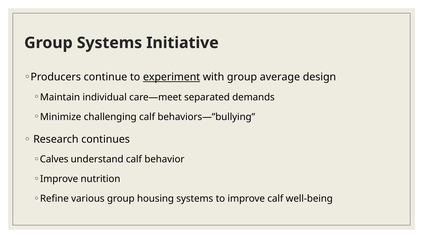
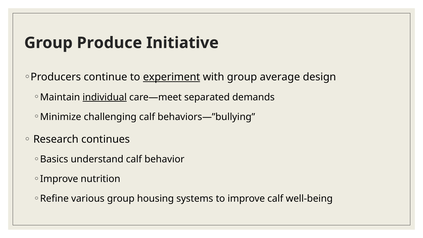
Group Systems: Systems -> Produce
individual underline: none -> present
Calves: Calves -> Basics
